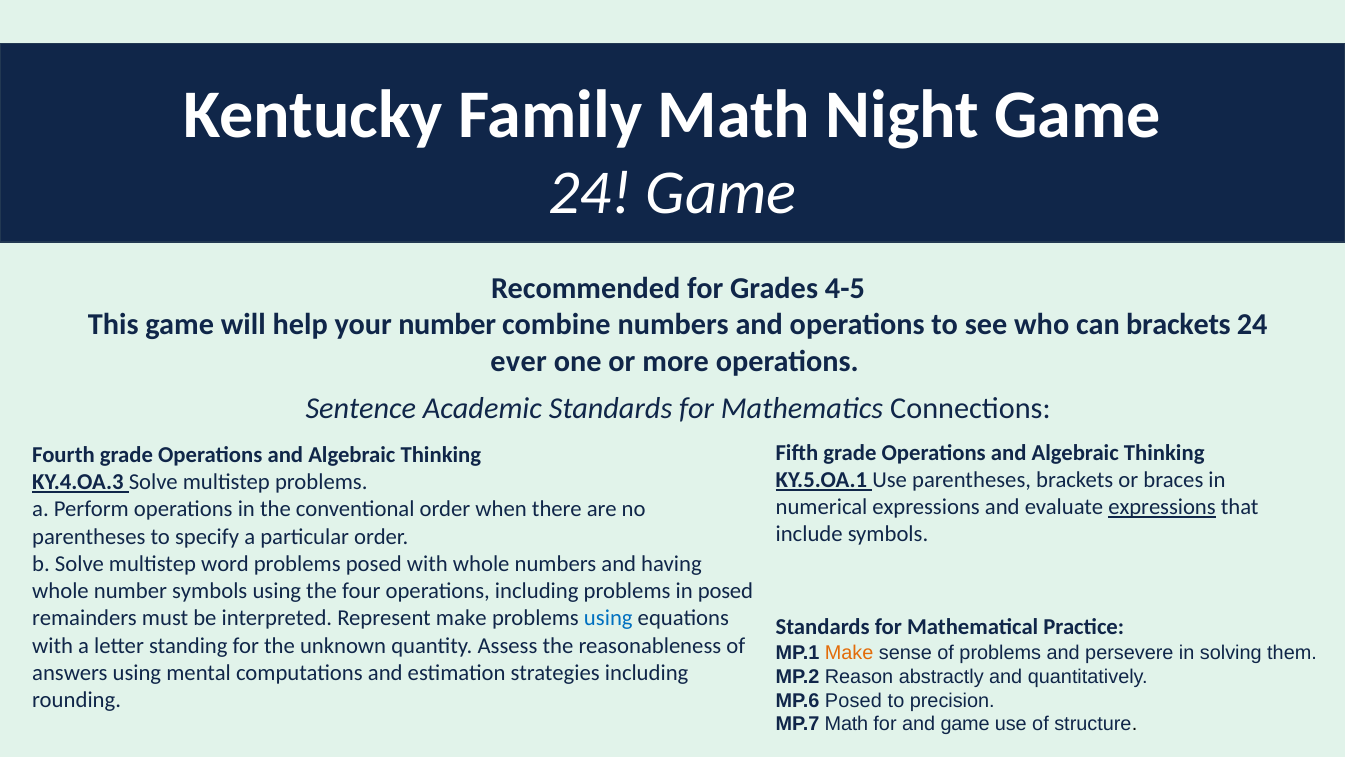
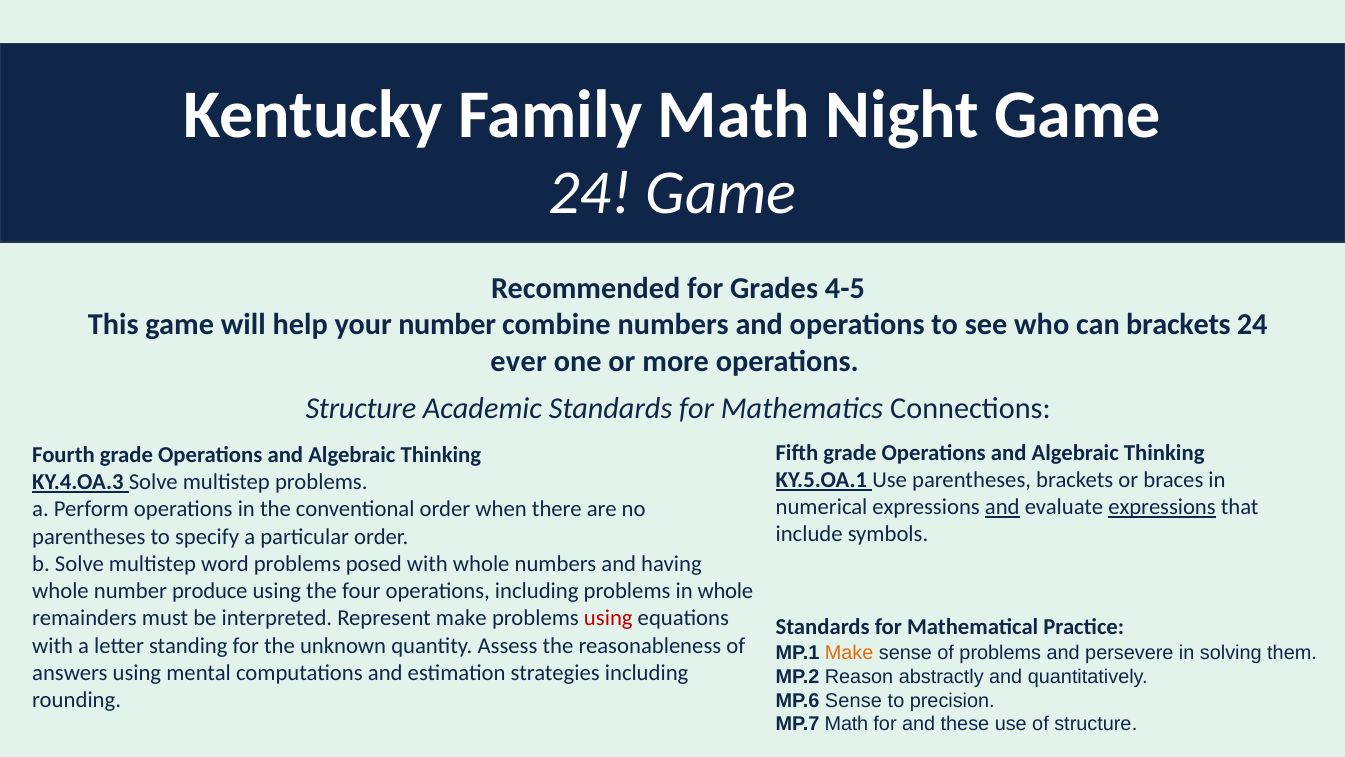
Sentence at (361, 409): Sentence -> Structure
and at (1002, 507) underline: none -> present
number symbols: symbols -> produce
in posed: posed -> whole
using at (608, 618) colour: blue -> red
MP.6 Posed: Posed -> Sense
and game: game -> these
